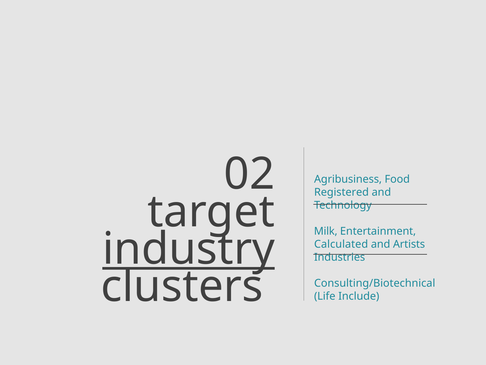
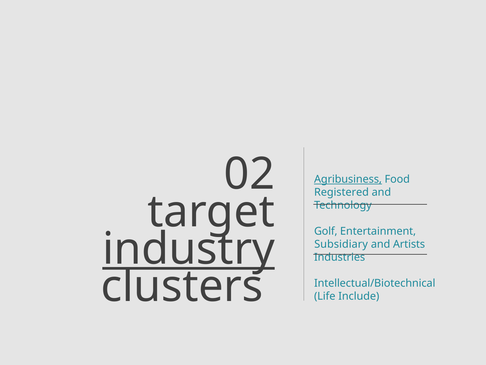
Agribusiness underline: none -> present
Milk: Milk -> Golf
Calculated: Calculated -> Subsidiary
Consulting/Biotechnical: Consulting/Biotechnical -> Intellectual/Biotechnical
